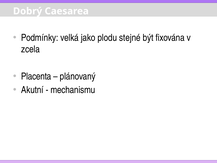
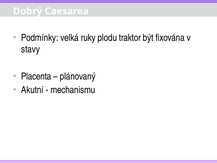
jako: jako -> ruky
stejné: stejné -> traktor
zcela: zcela -> stavy
